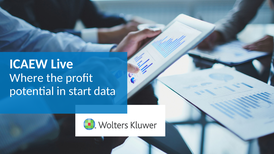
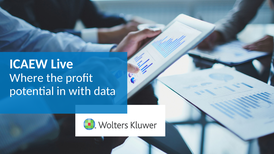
start: start -> with
